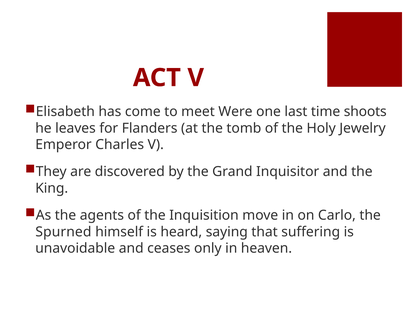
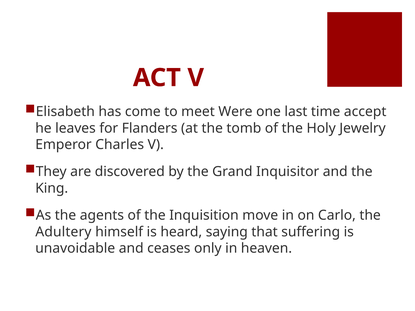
shoots: shoots -> accept
Spurned: Spurned -> Adultery
